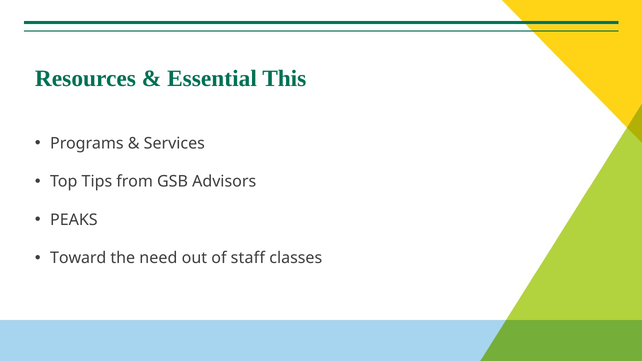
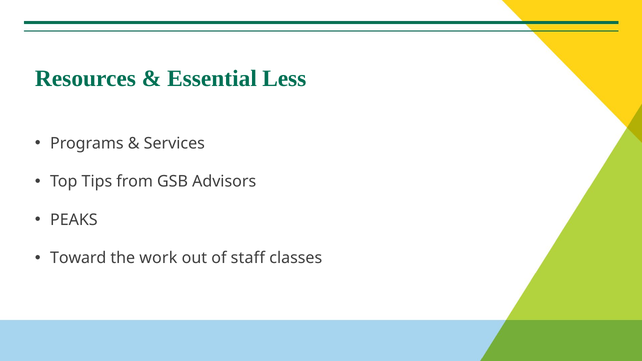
This: This -> Less
need: need -> work
